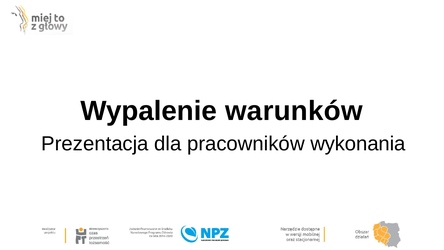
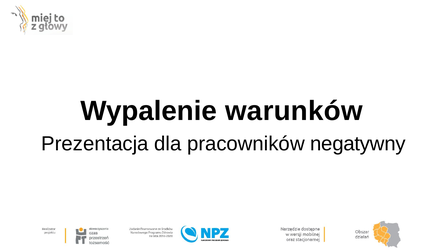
wykonania: wykonania -> negatywny
